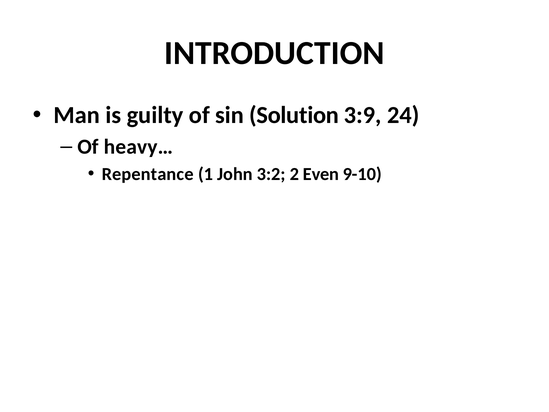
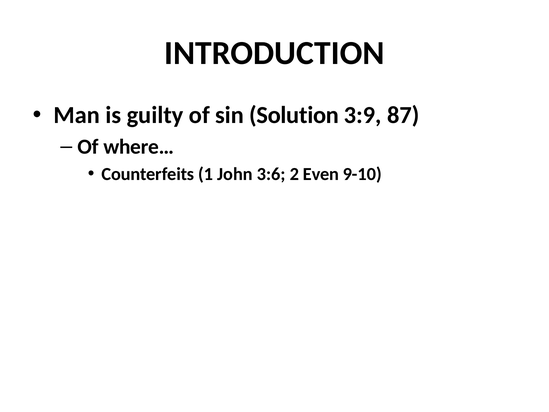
24: 24 -> 87
heavy…: heavy… -> where…
Repentance: Repentance -> Counterfeits
3:2: 3:2 -> 3:6
